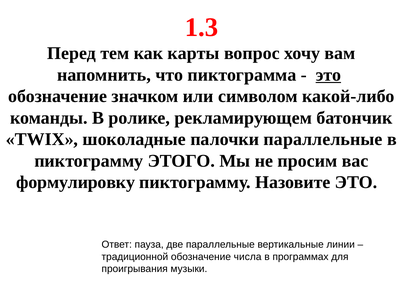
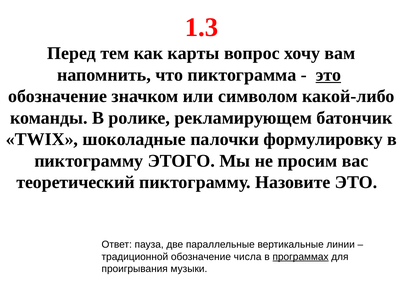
палочки параллельные: параллельные -> формулировку
формулировку: формулировку -> теоретический
программах underline: none -> present
